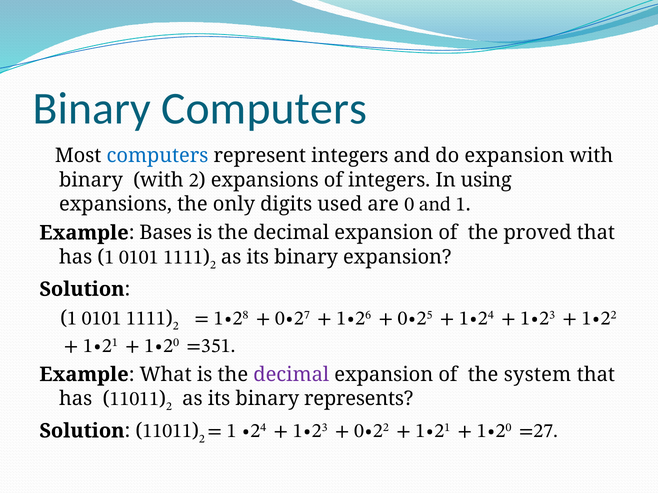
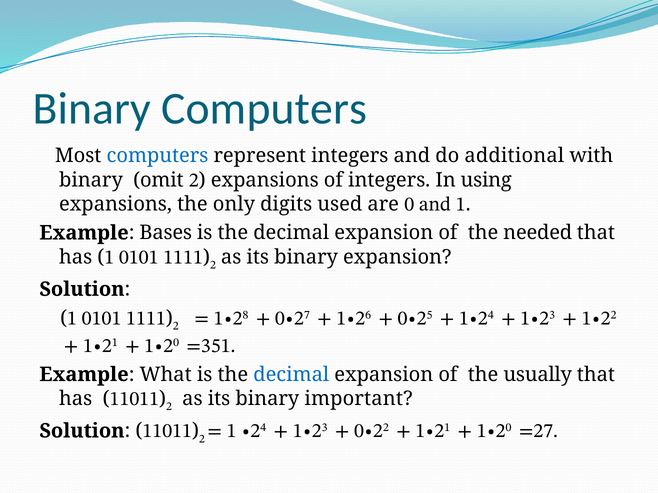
do expansion: expansion -> additional
binary with: with -> omit
proved: proved -> needed
decimal at (291, 375) colour: purple -> blue
system: system -> usually
represents: represents -> important
